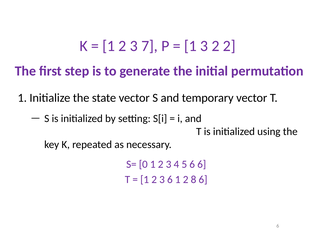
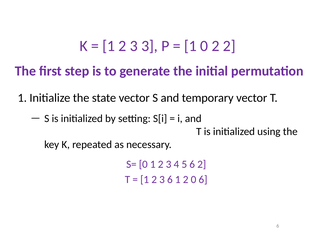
3 7: 7 -> 3
1 3: 3 -> 0
5 6 6: 6 -> 2
2 8: 8 -> 0
